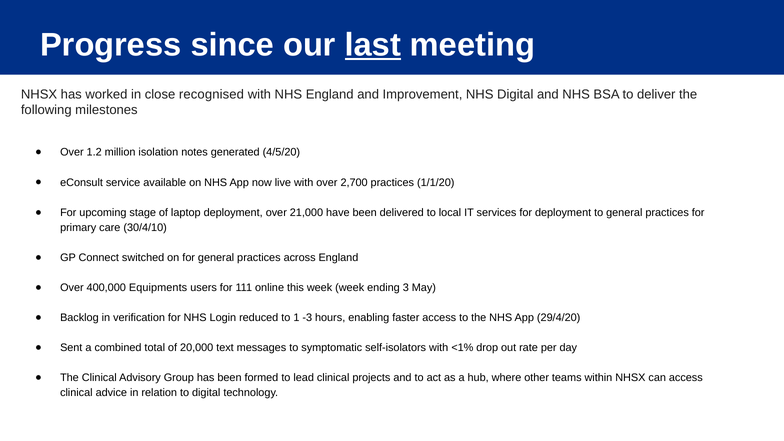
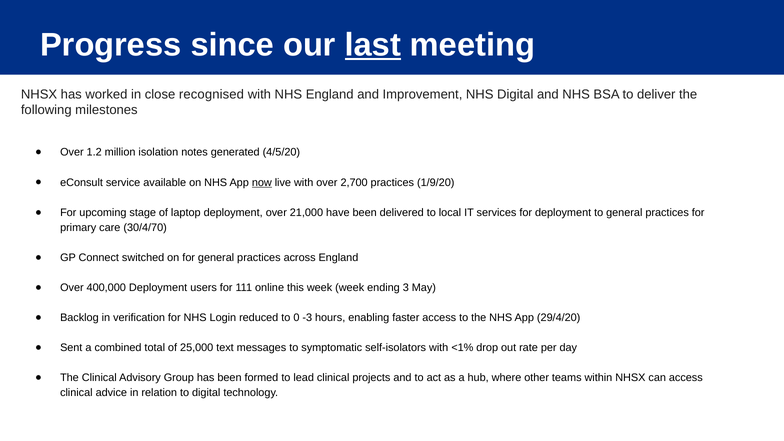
now underline: none -> present
1/1/20: 1/1/20 -> 1/9/20
30/4/10: 30/4/10 -> 30/4/70
400,000 Equipments: Equipments -> Deployment
1: 1 -> 0
20,000: 20,000 -> 25,000
